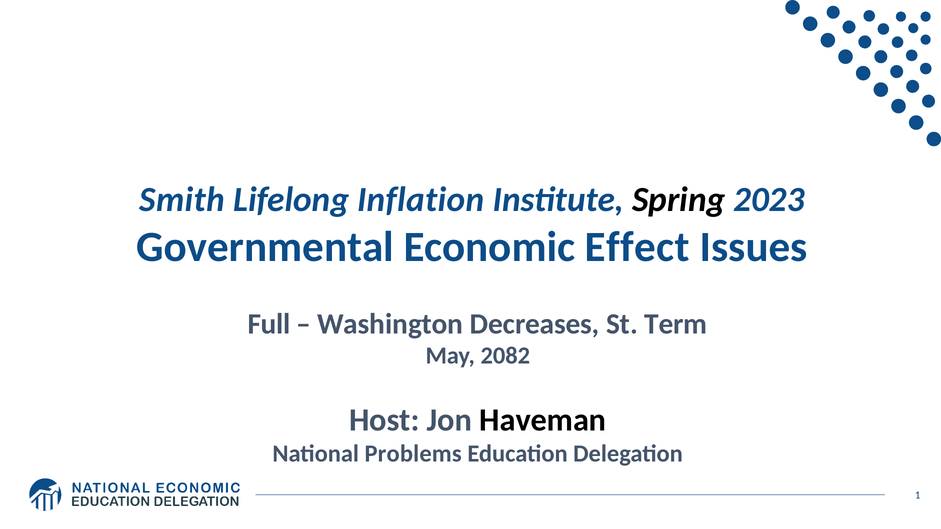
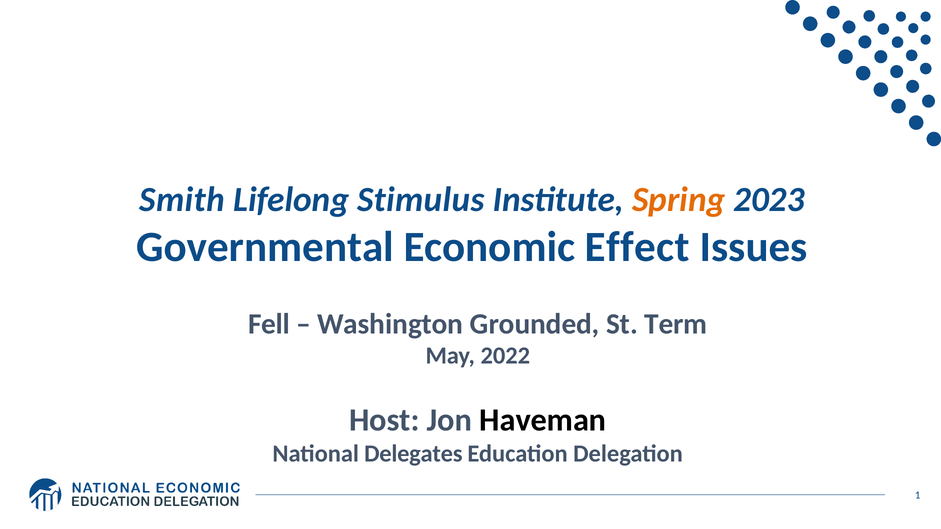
Inflation: Inflation -> Stimulus
Spring colour: black -> orange
Full: Full -> Fell
Decreases: Decreases -> Grounded
2082: 2082 -> 2022
Problems: Problems -> Delegates
